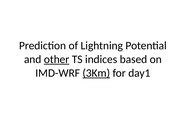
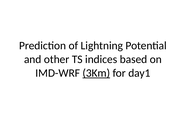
other underline: present -> none
